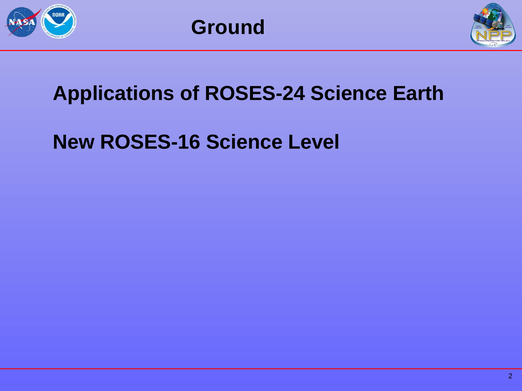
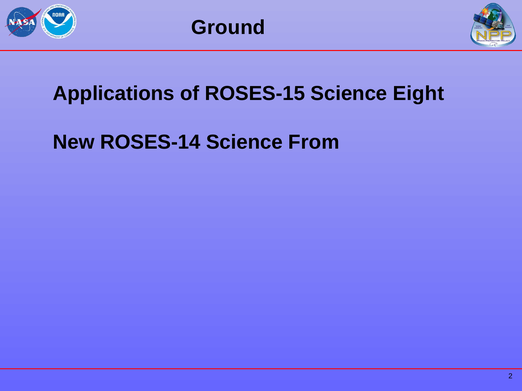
ROSES-24: ROSES-24 -> ROSES-15
Earth: Earth -> Eight
ROSES-16: ROSES-16 -> ROSES-14
Level: Level -> From
